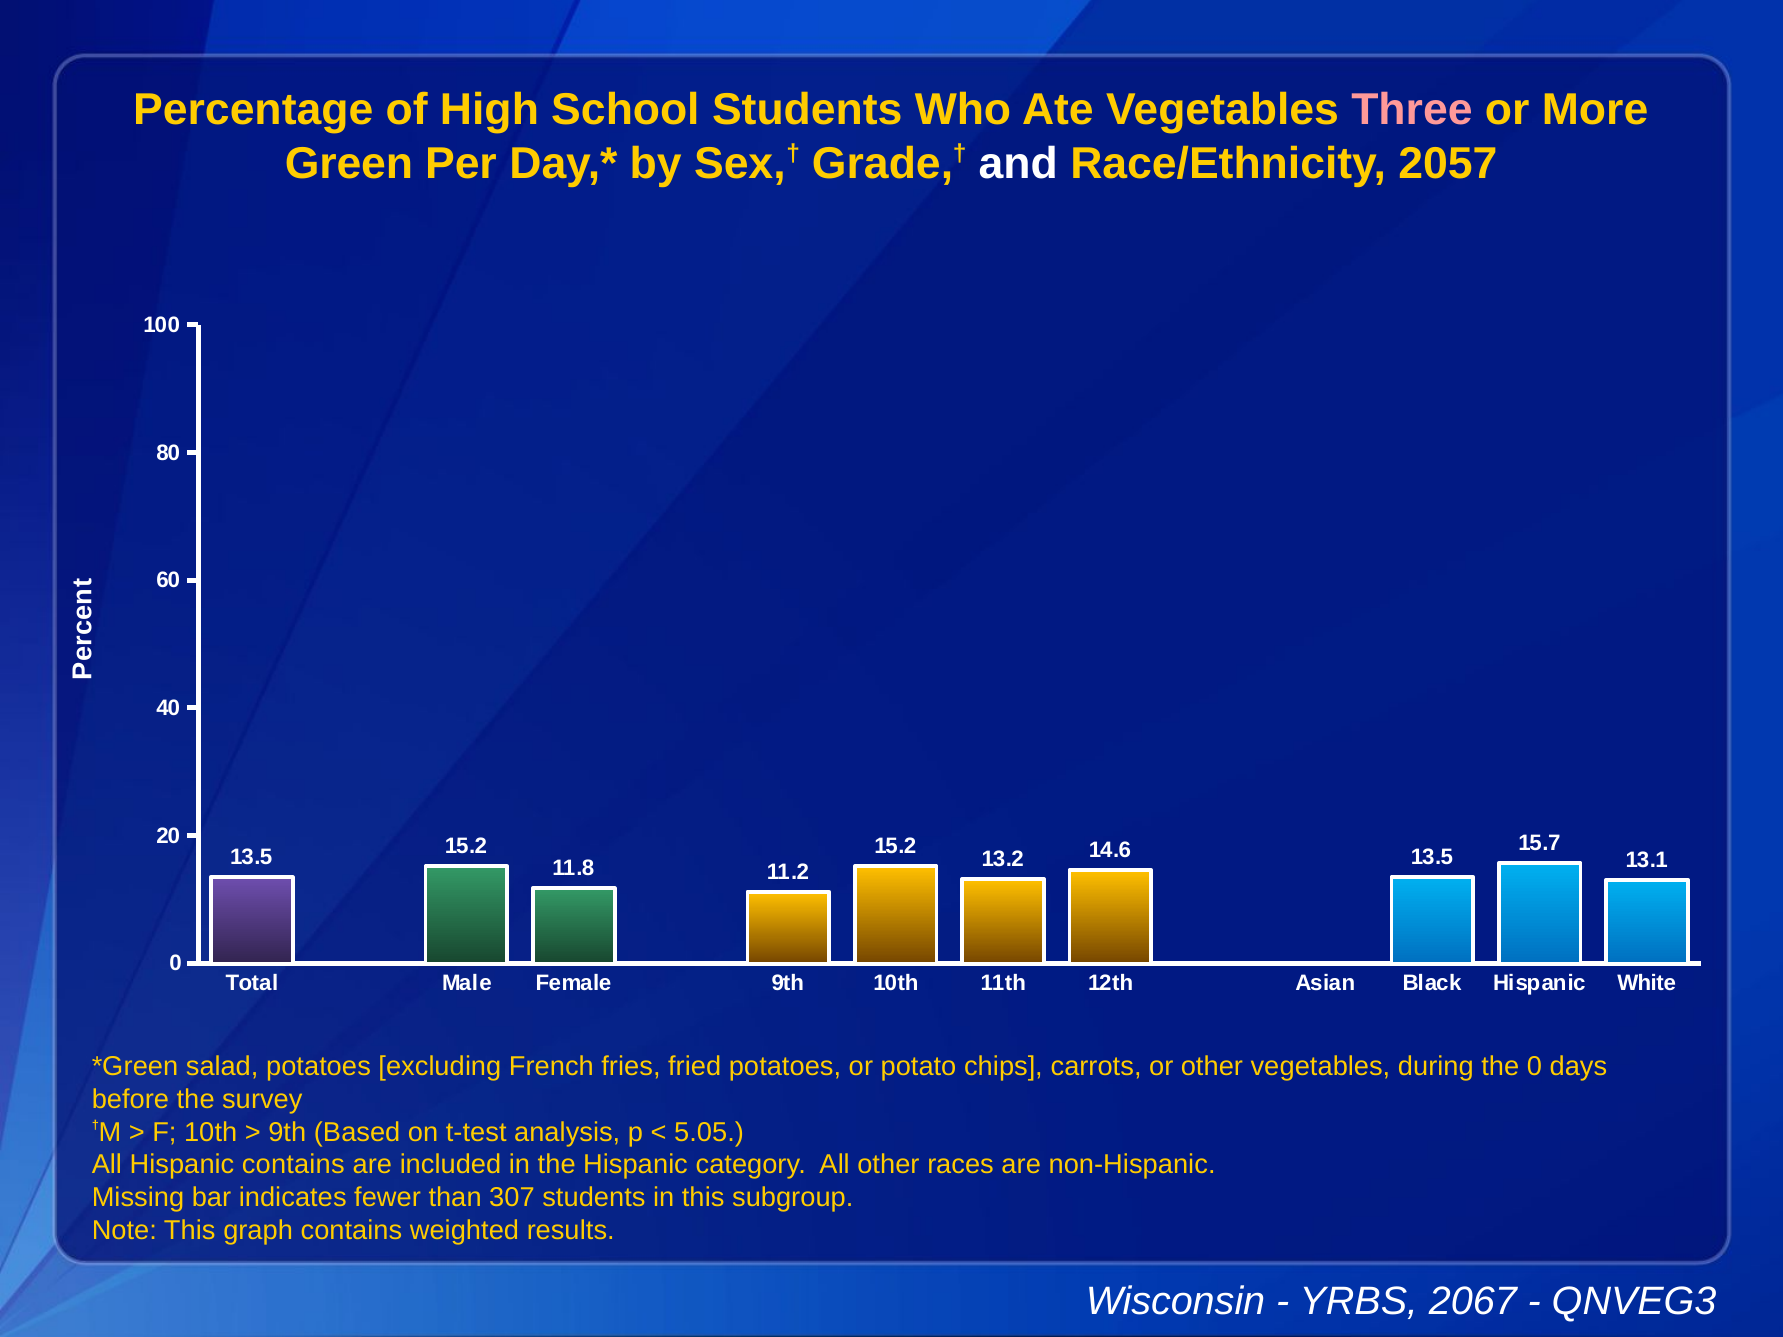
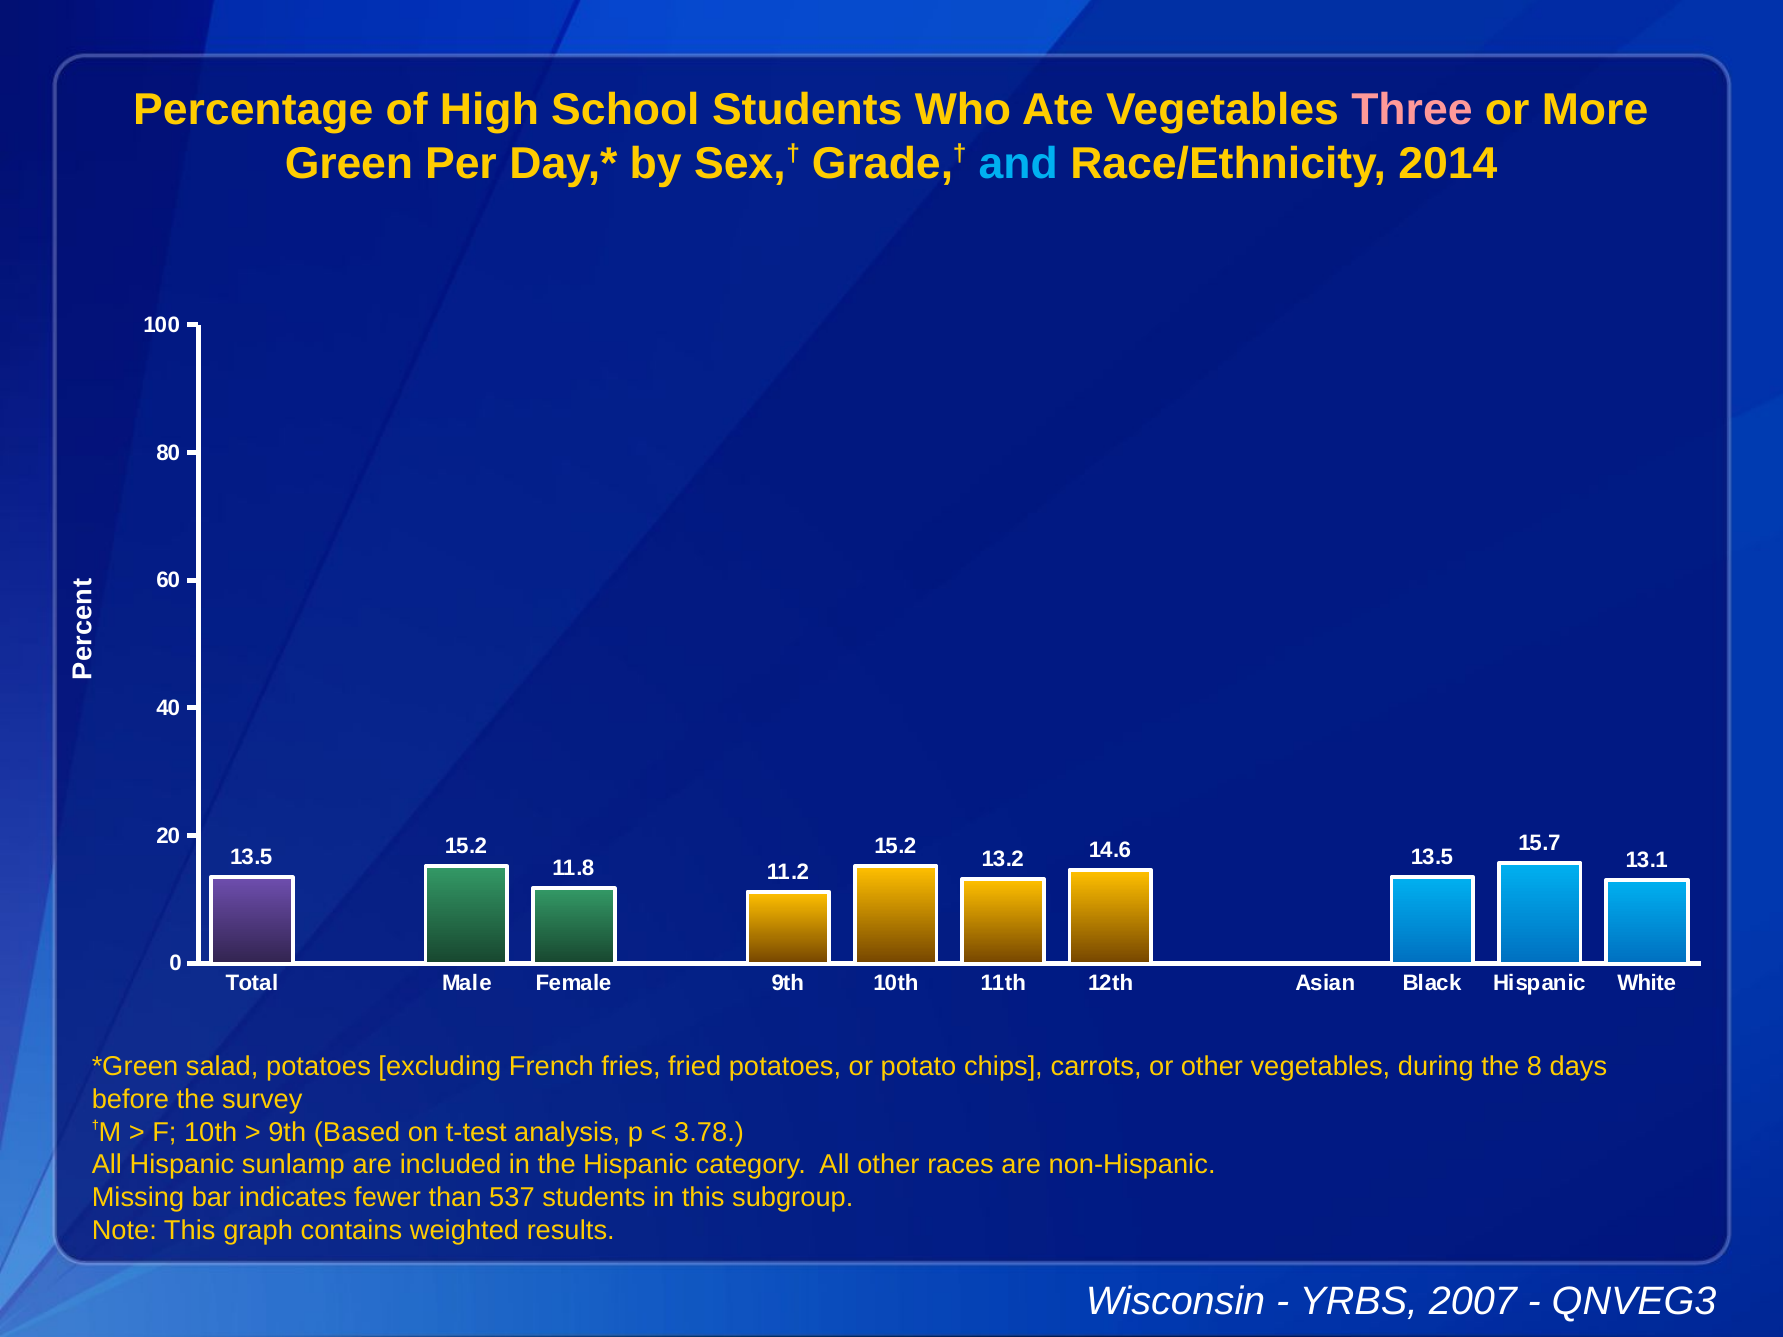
and colour: white -> light blue
2057: 2057 -> 2014
the 0: 0 -> 8
5.05: 5.05 -> 3.78
Hispanic contains: contains -> sunlamp
307: 307 -> 537
2067: 2067 -> 2007
